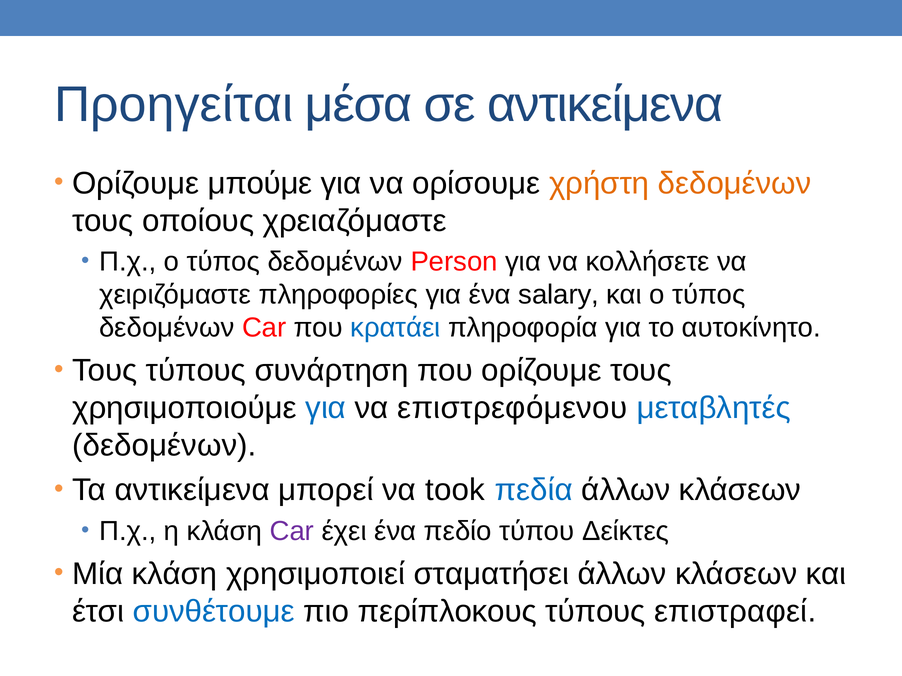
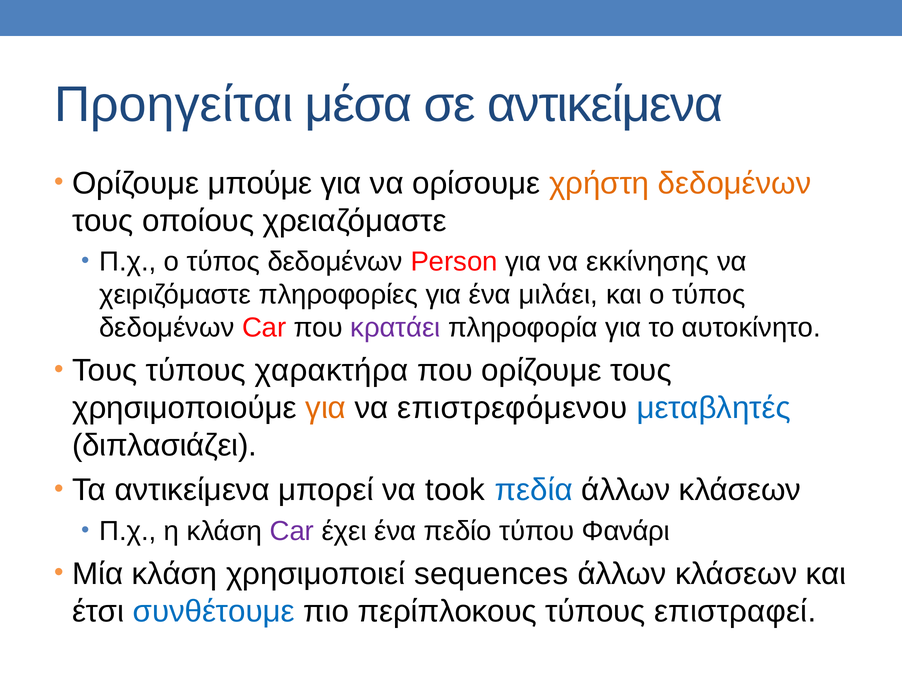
κολλήσετε: κολλήσετε -> εκκίνησης
salary: salary -> μιλάει
κρατάει colour: blue -> purple
συνάρτηση: συνάρτηση -> χαρακτήρα
για at (326, 408) colour: blue -> orange
δεδομένων at (164, 446): δεδομένων -> διπλασιάζει
Δείκτες: Δείκτες -> Φανάρι
σταματήσει: σταματήσει -> sequences
